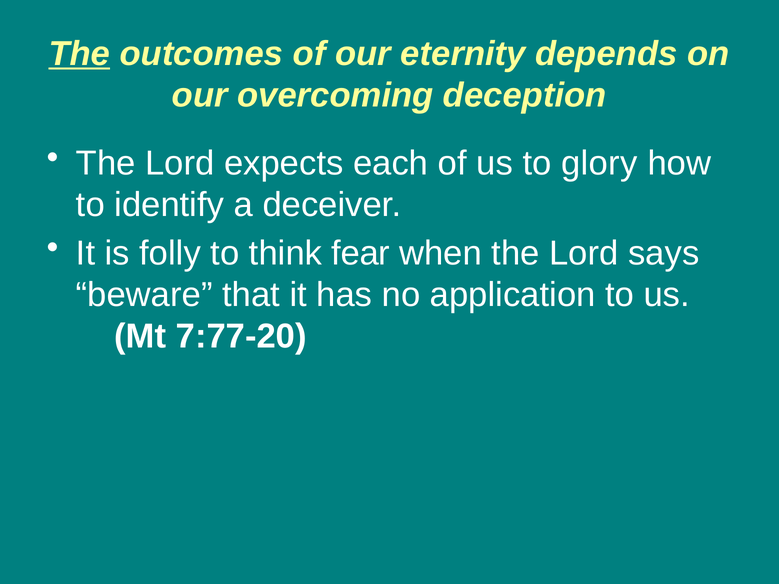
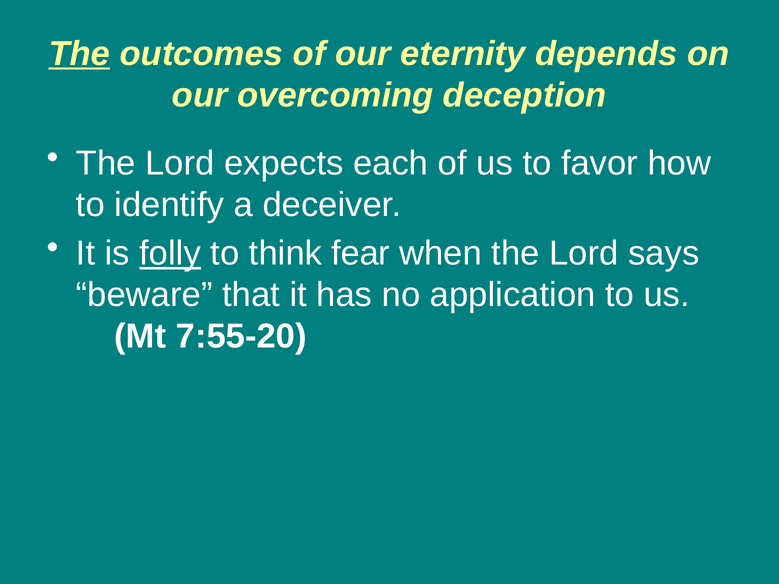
glory: glory -> favor
folly underline: none -> present
7:77-20: 7:77-20 -> 7:55-20
